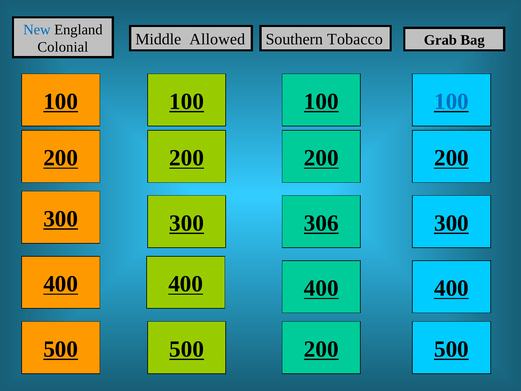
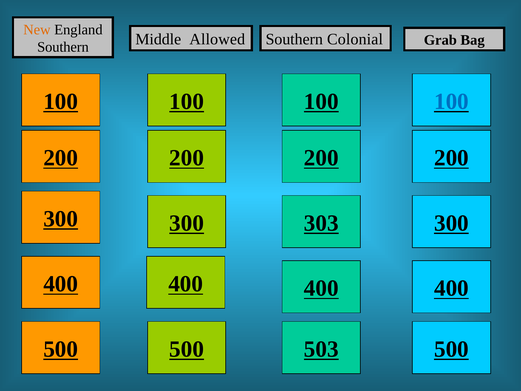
New colour: blue -> orange
Colonial at (63, 47): Colonial -> Southern
Tobacco: Tobacco -> Colonial
306: 306 -> 303
500 200: 200 -> 503
